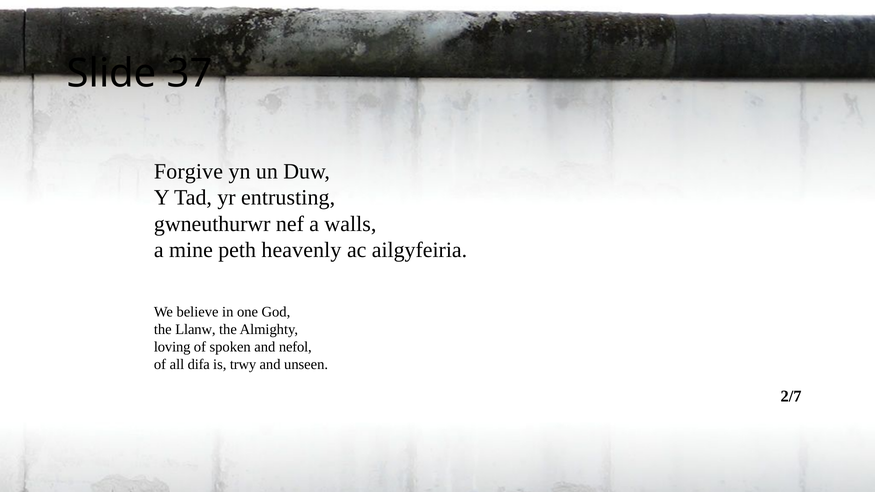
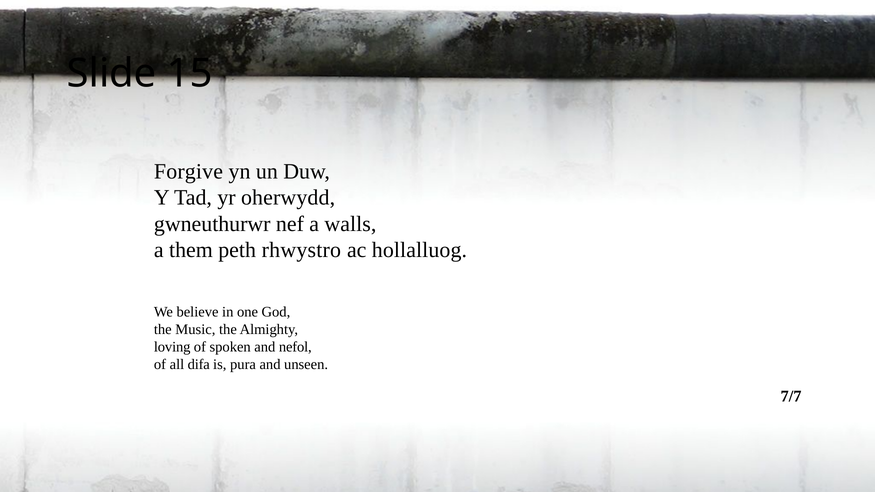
37: 37 -> 15
entrusting: entrusting -> oherwydd
mine: mine -> them
heavenly: heavenly -> rhwystro
ailgyfeiria: ailgyfeiria -> hollalluog
Llanw: Llanw -> Music
trwy: trwy -> pura
2/7: 2/7 -> 7/7
